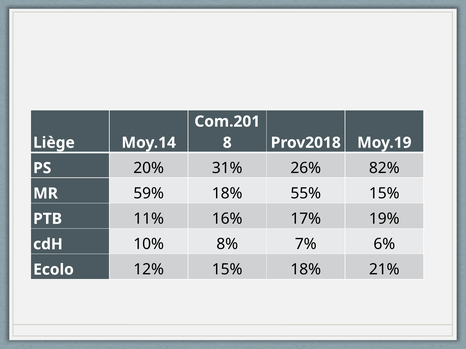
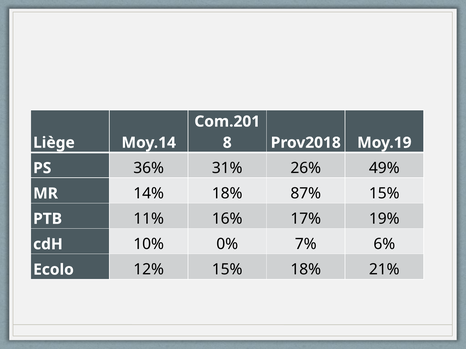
20%: 20% -> 36%
82%: 82% -> 49%
59%: 59% -> 14%
55%: 55% -> 87%
8%: 8% -> 0%
